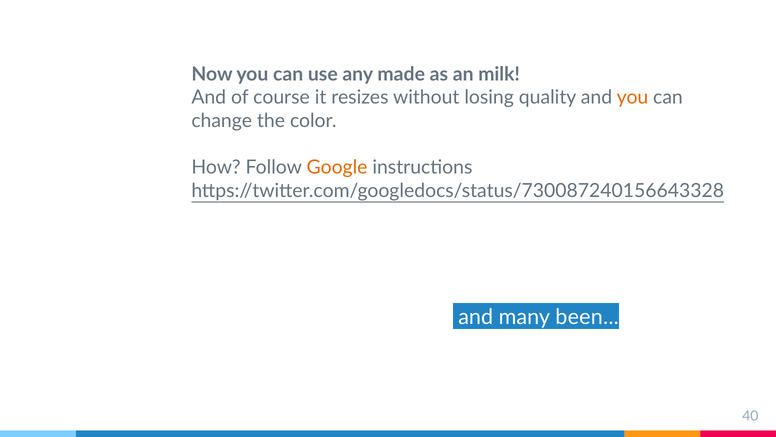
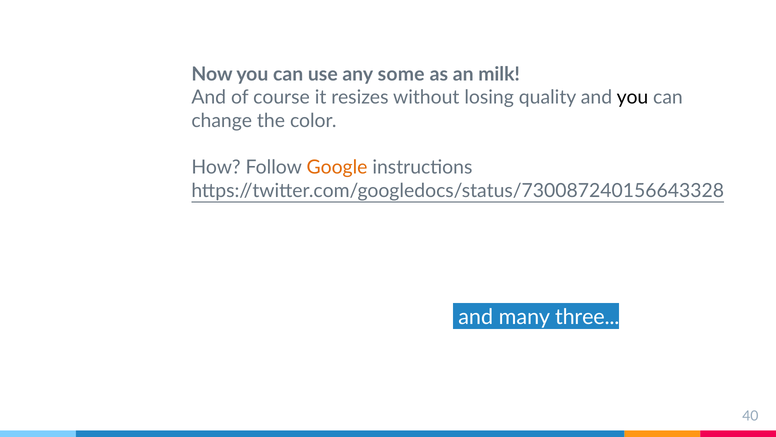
made: made -> some
you at (632, 97) colour: orange -> black
been: been -> three
